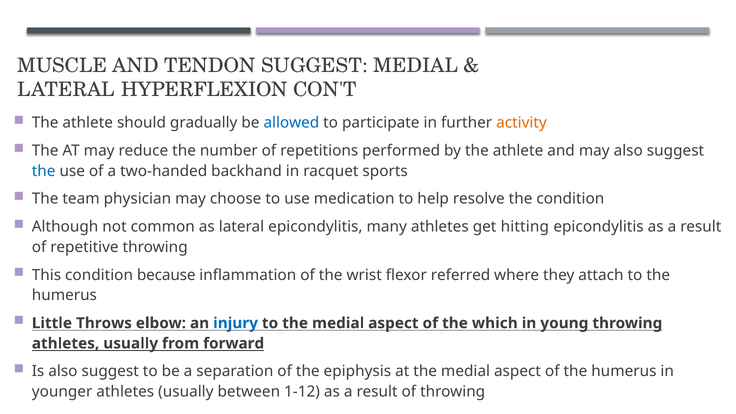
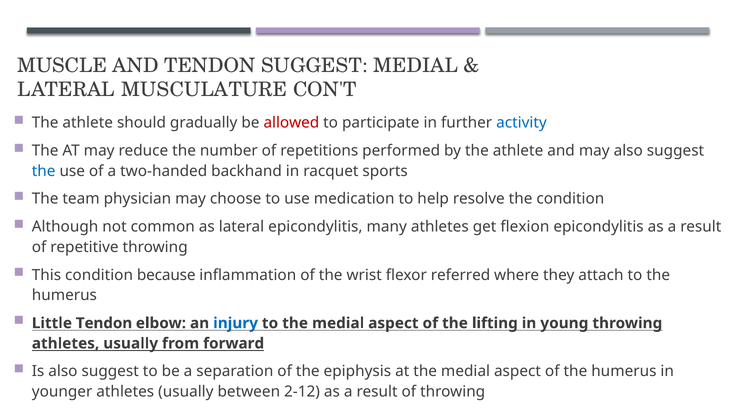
HYPERFLEXION: HYPERFLEXION -> MUSCULATURE
allowed colour: blue -> red
activity colour: orange -> blue
hitting: hitting -> flexion
Little Throws: Throws -> Tendon
which: which -> lifting
1-12: 1-12 -> 2-12
